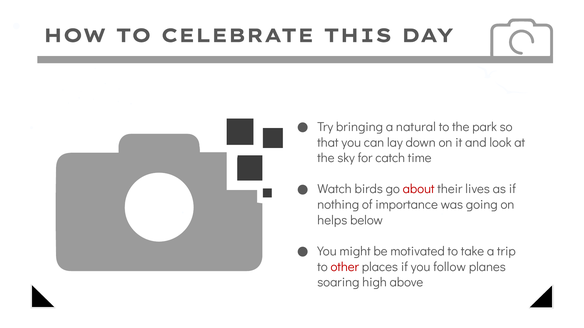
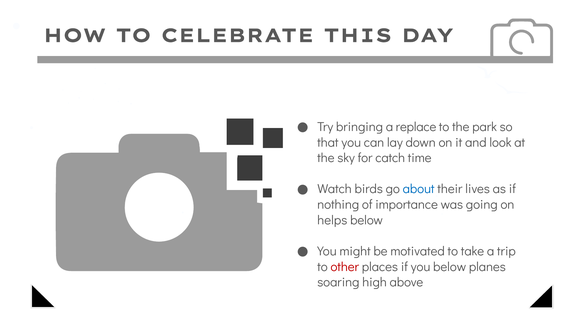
natural: natural -> replace
about colour: red -> blue
you follow: follow -> below
